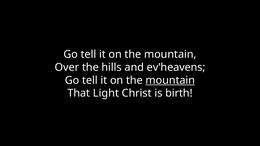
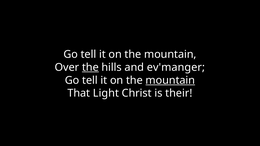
the at (90, 67) underline: none -> present
ev'heavens: ev'heavens -> ev'manger
birth: birth -> their
